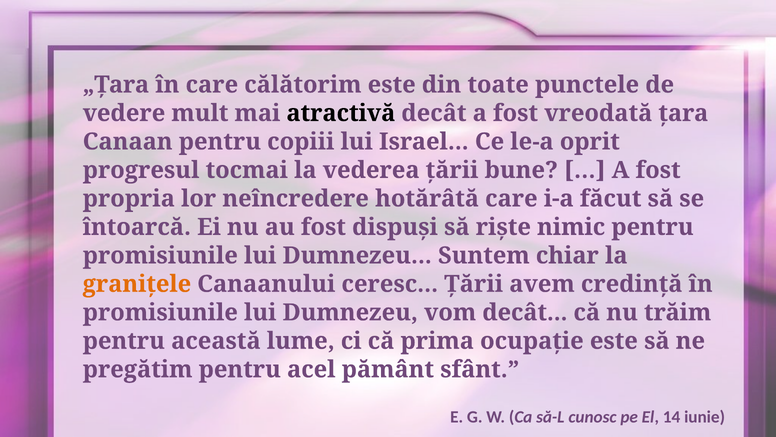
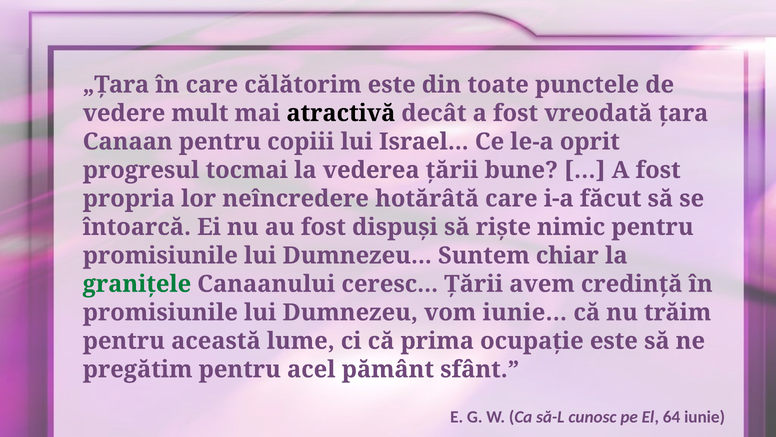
graniţele colour: orange -> green
vom decât: decât -> iunie
14: 14 -> 64
